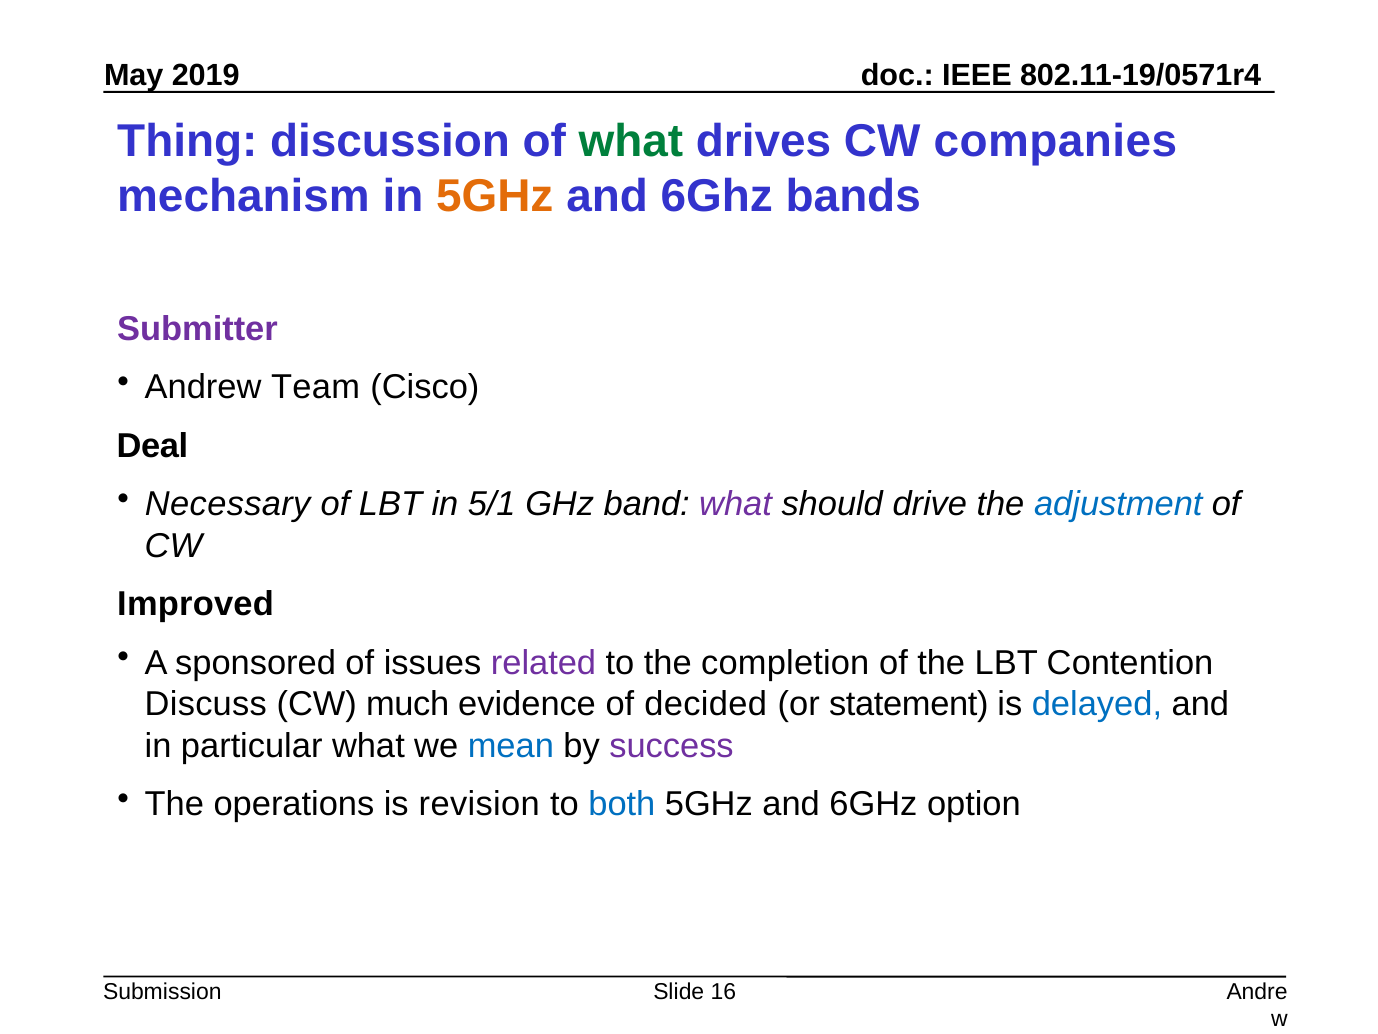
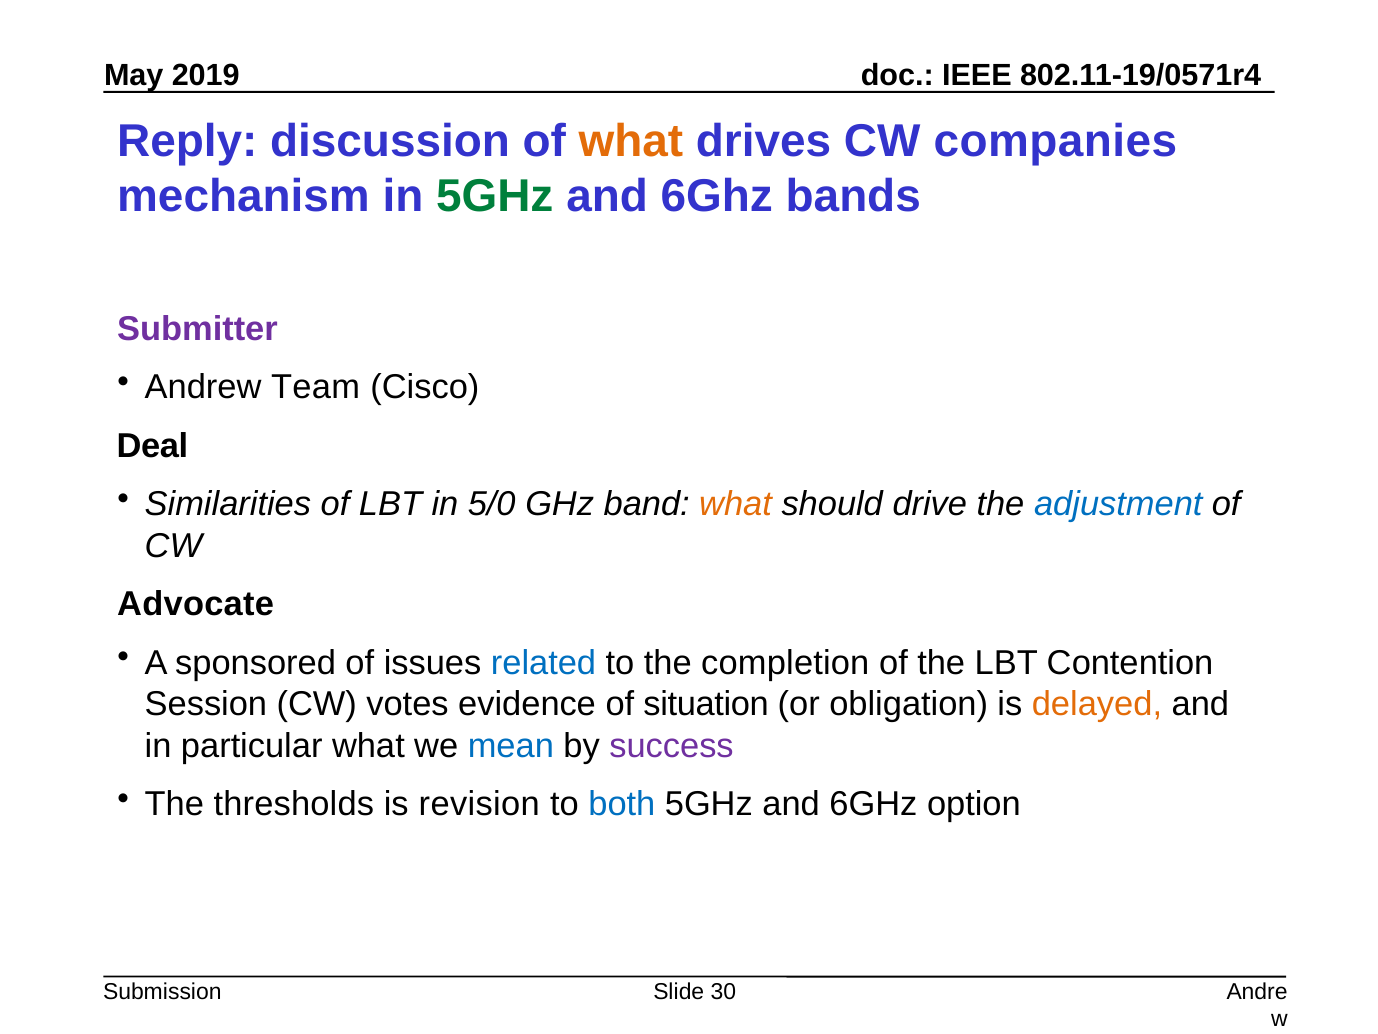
Thing: Thing -> Reply
what at (631, 141) colour: green -> orange
5GHz at (495, 196) colour: orange -> green
Necessary: Necessary -> Similarities
5/1: 5/1 -> 5/0
what at (736, 504) colour: purple -> orange
Improved: Improved -> Advocate
related colour: purple -> blue
Discuss: Discuss -> Session
much: much -> votes
decided: decided -> situation
statement: statement -> obligation
delayed colour: blue -> orange
operations: operations -> thresholds
16: 16 -> 30
